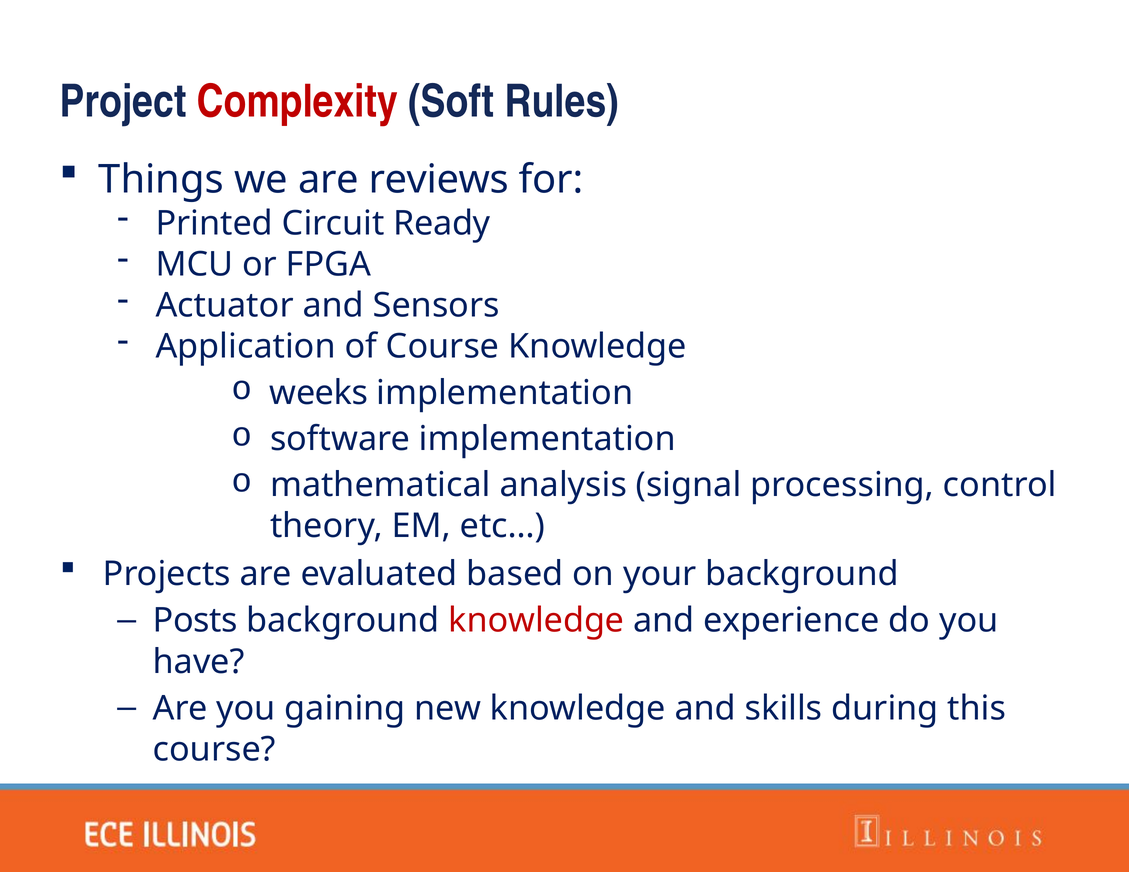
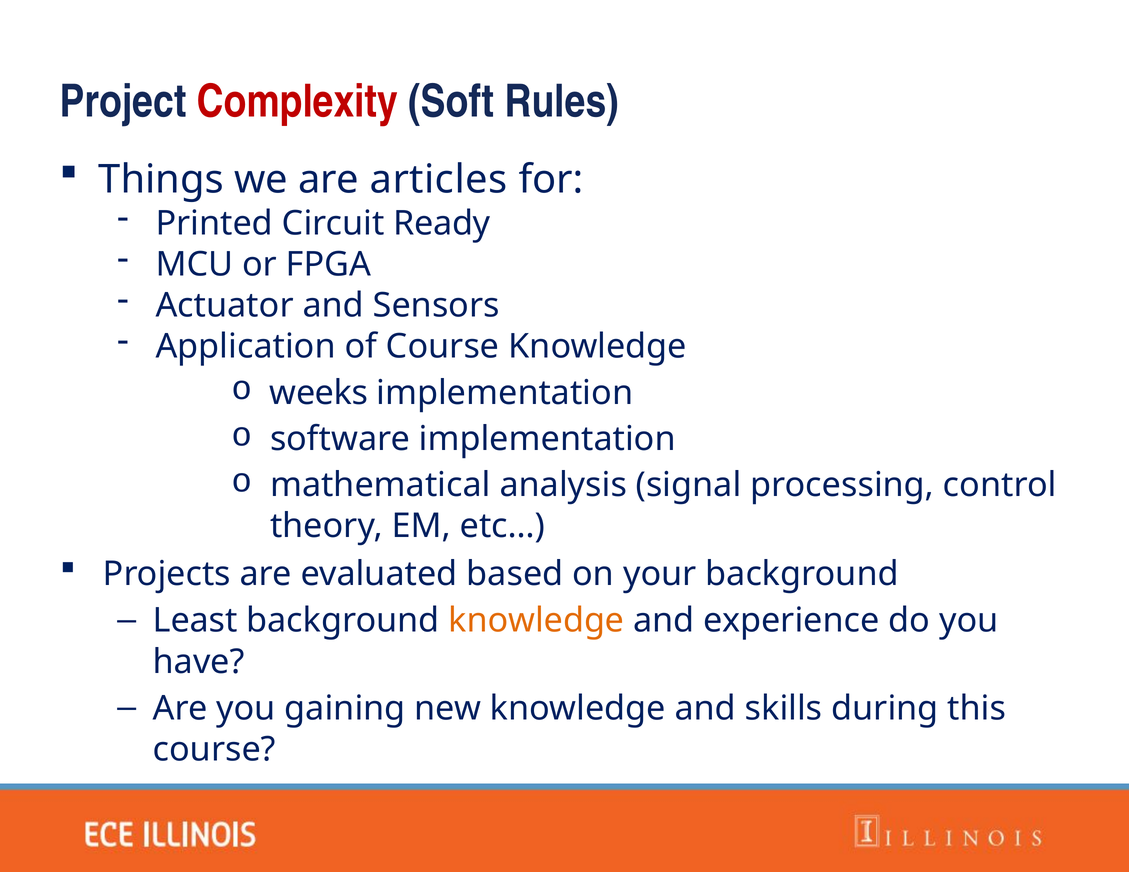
reviews: reviews -> articles
Posts: Posts -> Least
knowledge at (536, 621) colour: red -> orange
